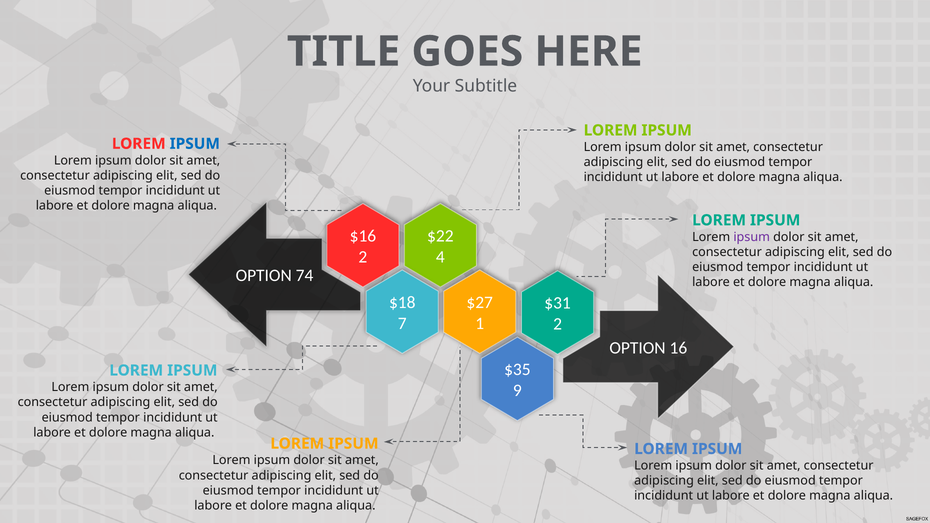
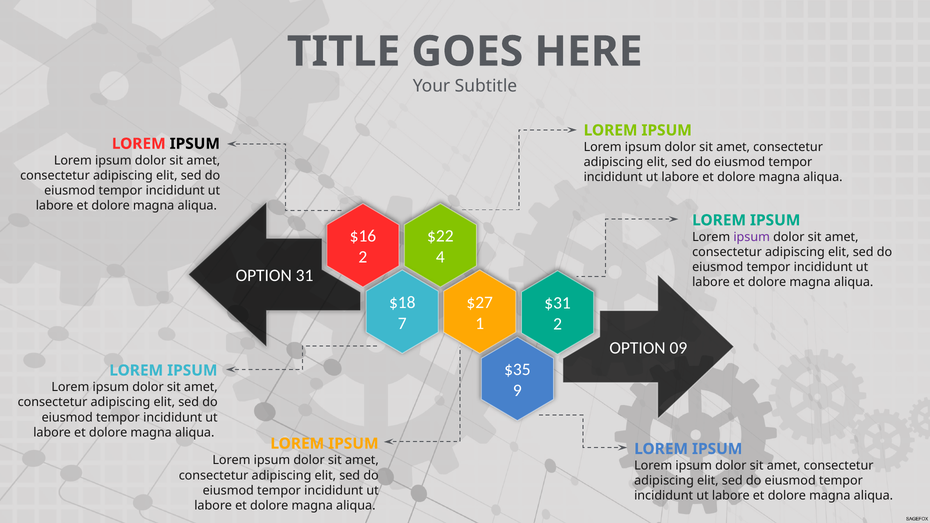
IPSUM at (195, 144) colour: blue -> black
74: 74 -> 31
16: 16 -> 09
